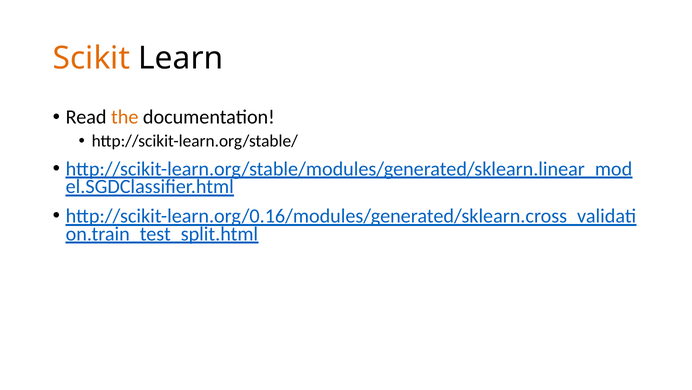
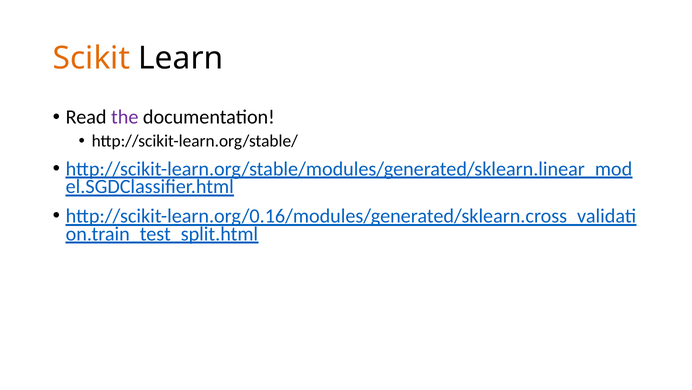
the colour: orange -> purple
